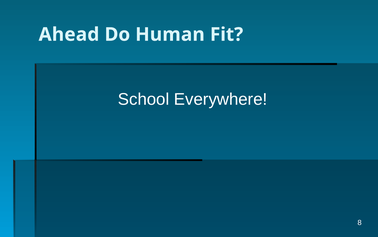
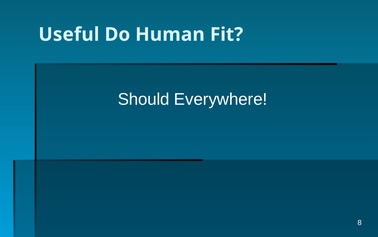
Ahead: Ahead -> Useful
School: School -> Should
